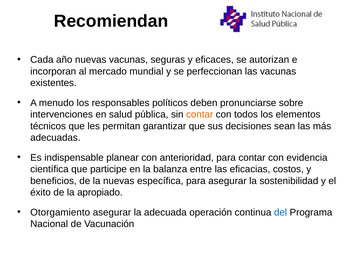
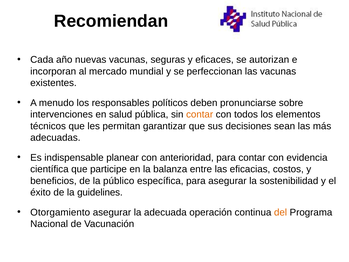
la nuevas: nuevas -> público
apropiado: apropiado -> guidelines
del colour: blue -> orange
